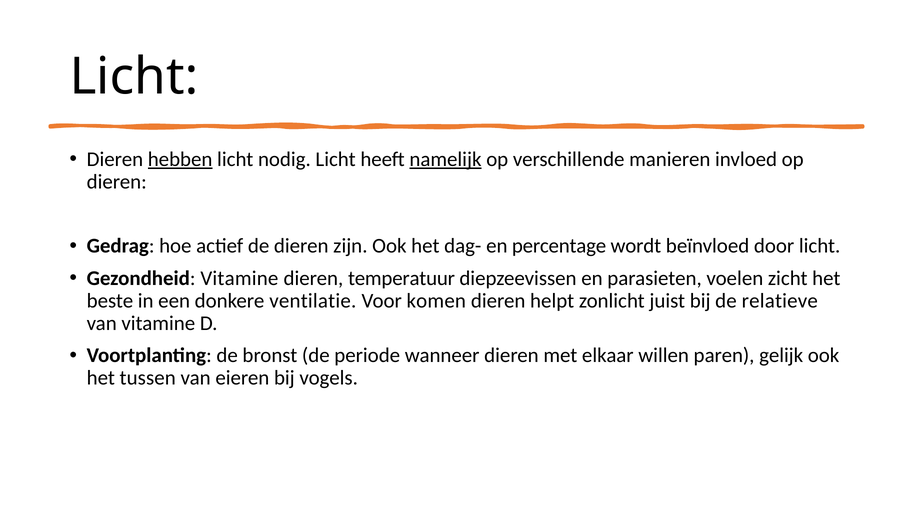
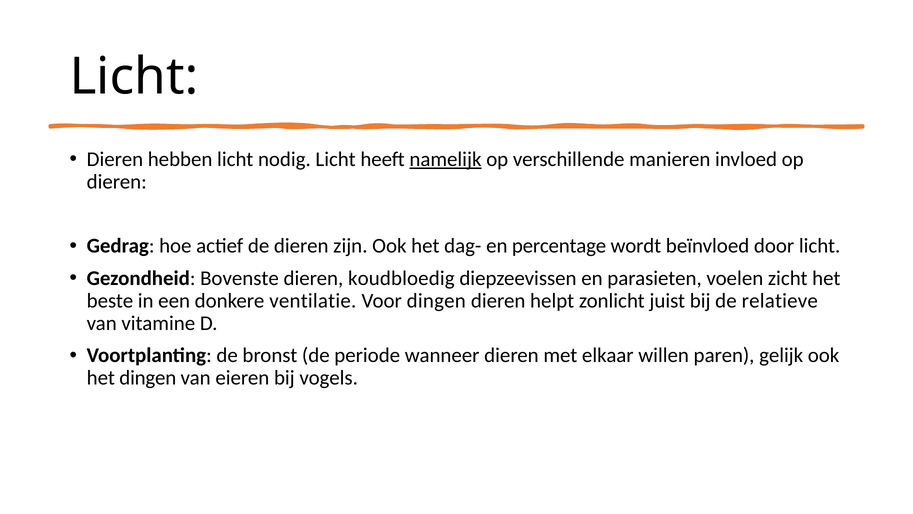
hebben underline: present -> none
Gezondheid Vitamine: Vitamine -> Bovenste
temperatuur: temperatuur -> koudbloedig
Voor komen: komen -> dingen
het tussen: tussen -> dingen
